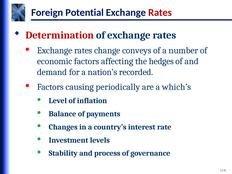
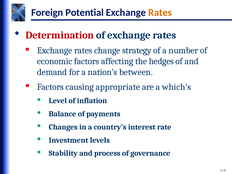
Rates at (160, 12) colour: red -> orange
conveys: conveys -> strategy
recorded: recorded -> between
periodically: periodically -> appropriate
